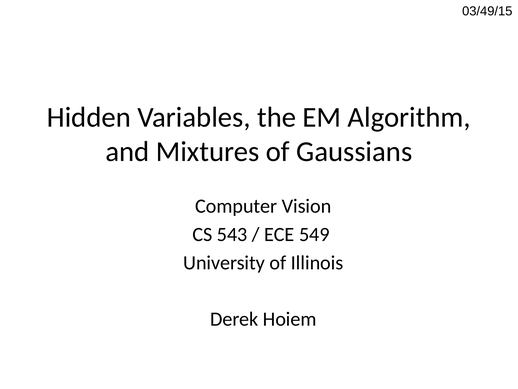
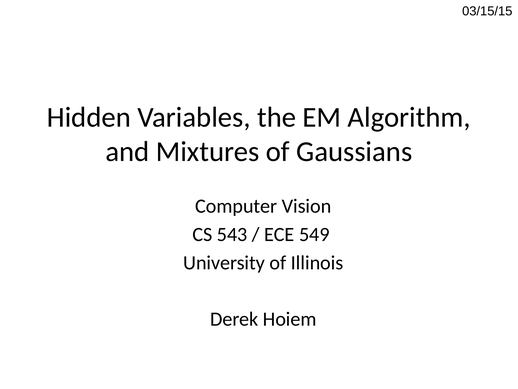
03/49/15: 03/49/15 -> 03/15/15
